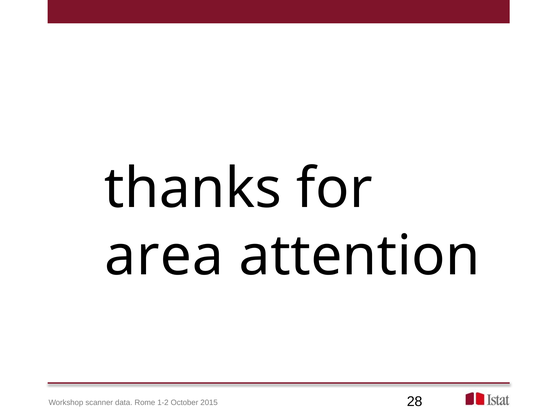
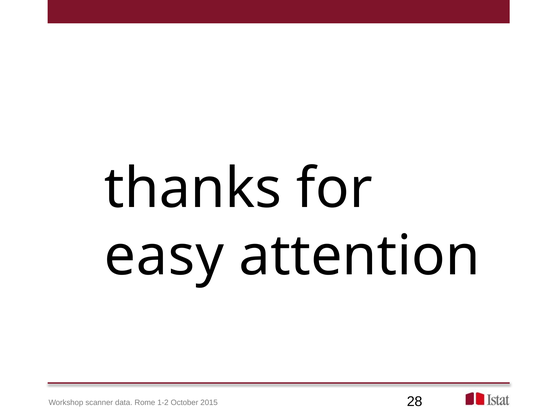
area: area -> easy
